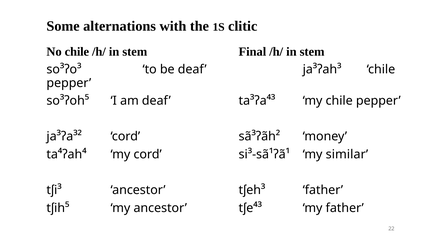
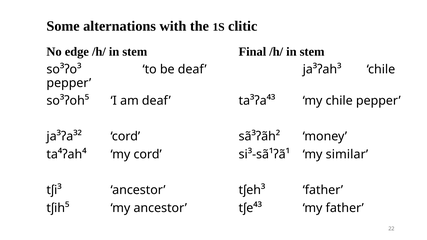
No chile: chile -> edge
